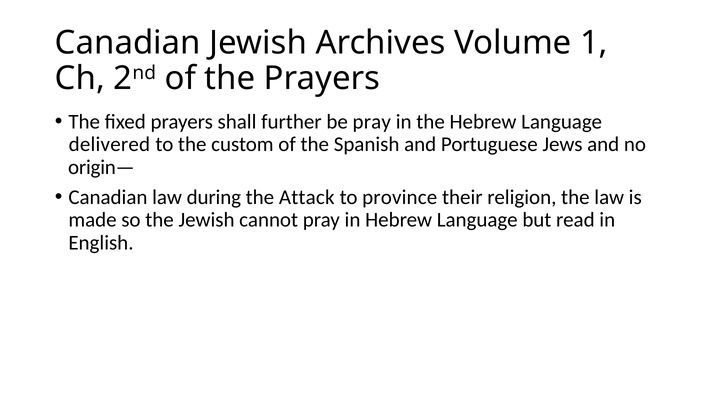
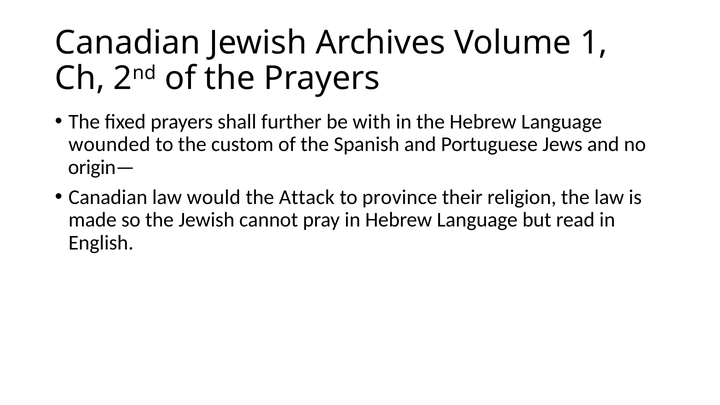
be pray: pray -> with
delivered: delivered -> wounded
during: during -> would
